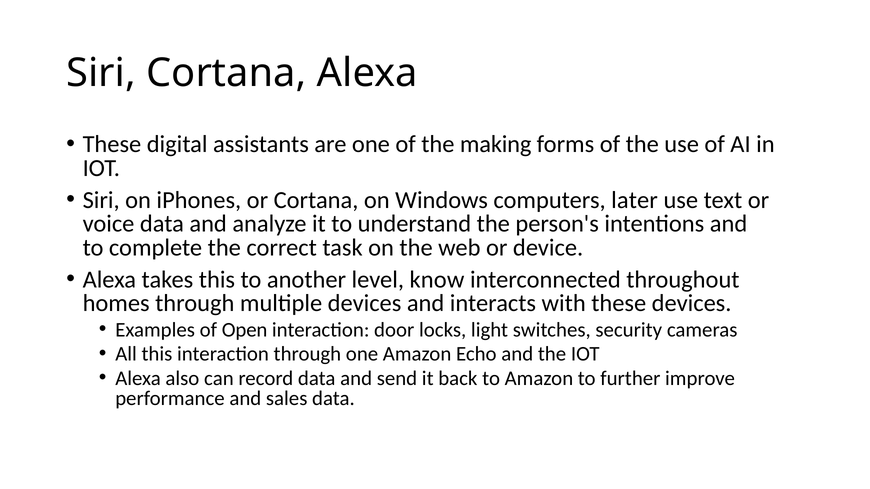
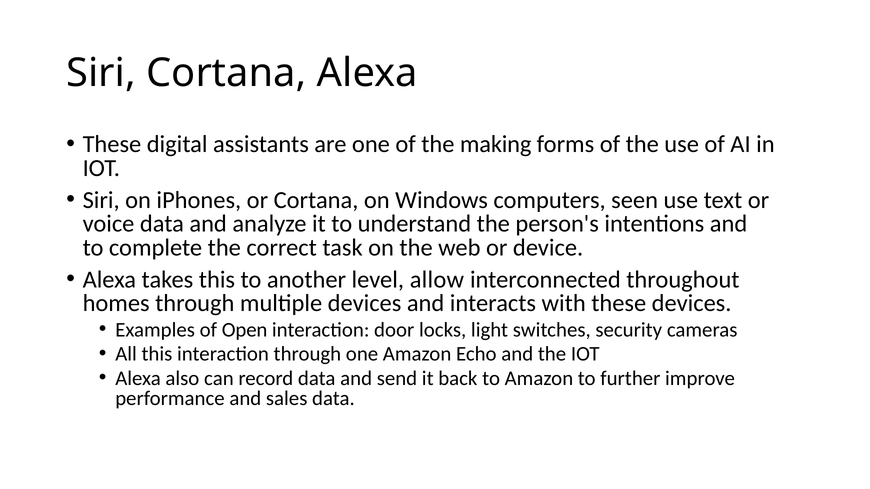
later: later -> seen
know: know -> allow
